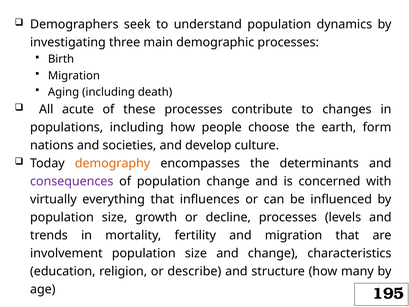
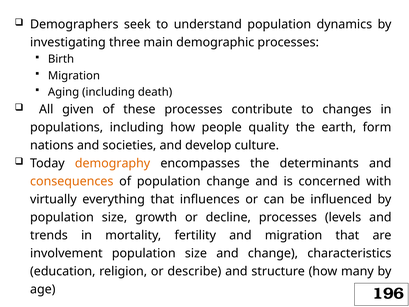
acute: acute -> given
choose: choose -> quality
consequences colour: purple -> orange
195: 195 -> 196
